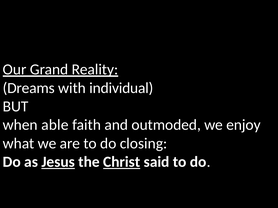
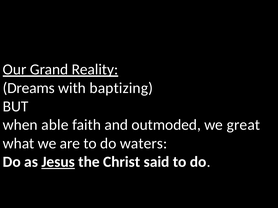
individual: individual -> baptizing
enjoy: enjoy -> great
closing: closing -> waters
Christ underline: present -> none
